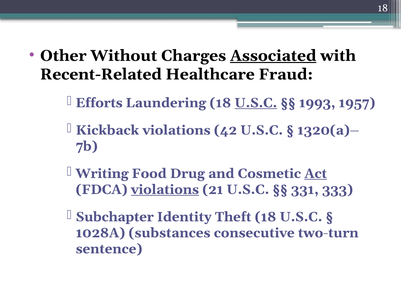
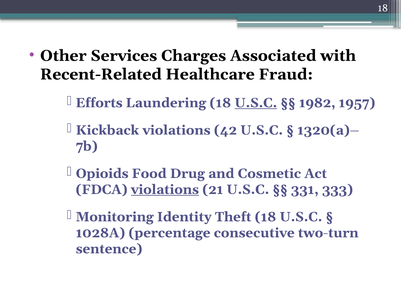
Without: Without -> Services
Associated underline: present -> none
1993: 1993 -> 1982
Writing: Writing -> Opioids
Act underline: present -> none
Subchapter: Subchapter -> Monitoring
substances: substances -> percentage
